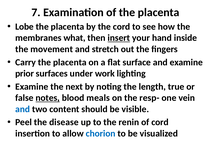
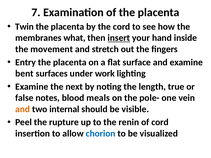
Lobe: Lobe -> Twin
Carry: Carry -> Entry
prior: prior -> bent
notes underline: present -> none
resp-: resp- -> pole-
and at (23, 109) colour: blue -> orange
content: content -> internal
disease: disease -> rupture
